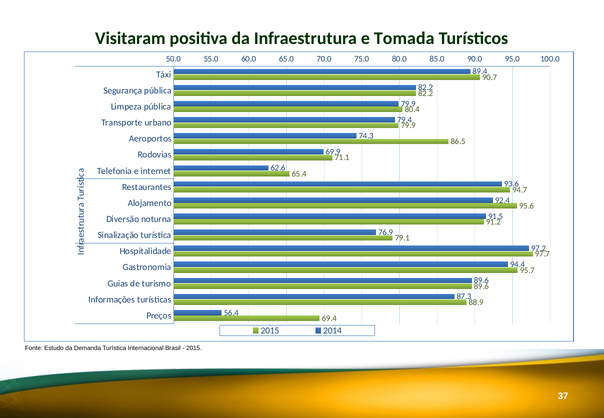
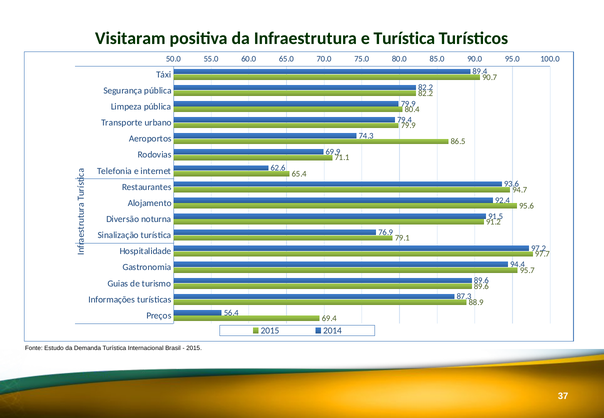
e Tomada: Tomada -> Turística
